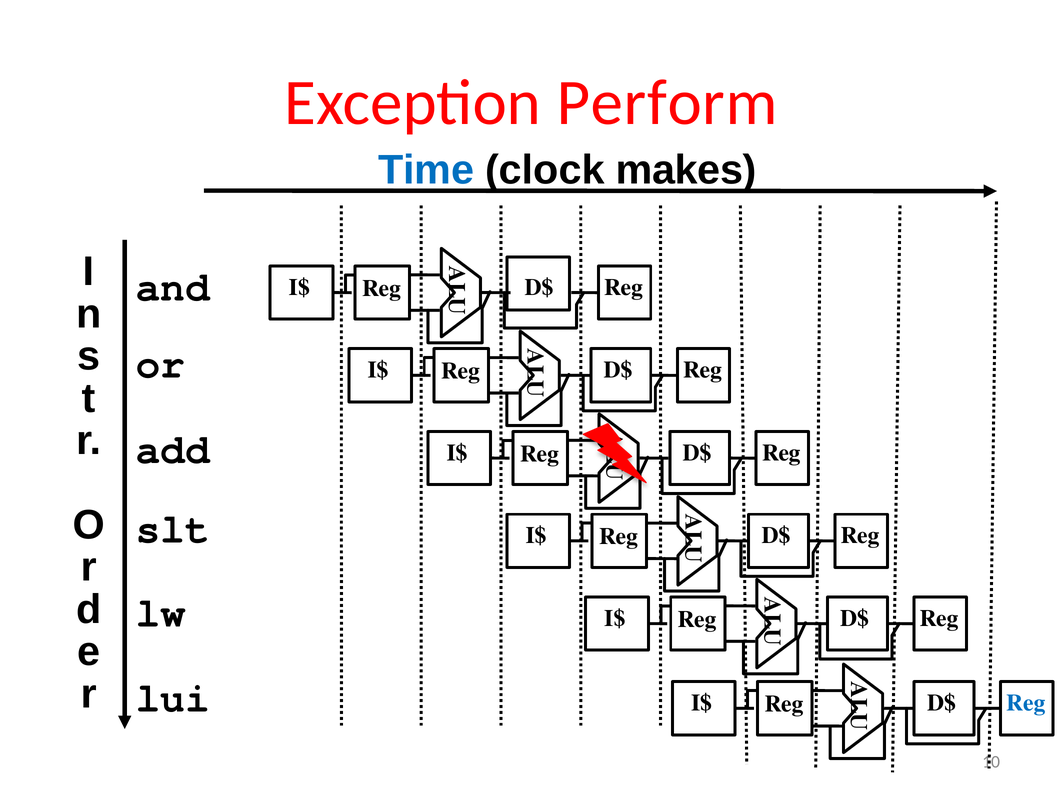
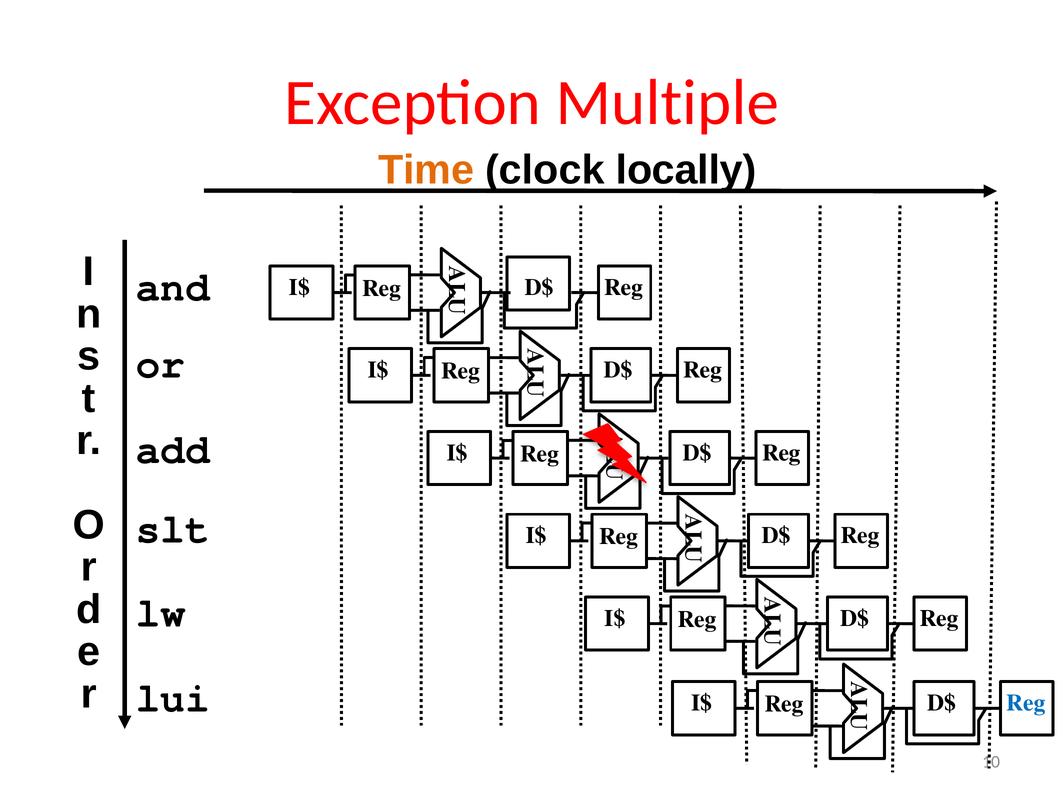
Perform: Perform -> Multiple
Time colour: blue -> orange
makes: makes -> locally
